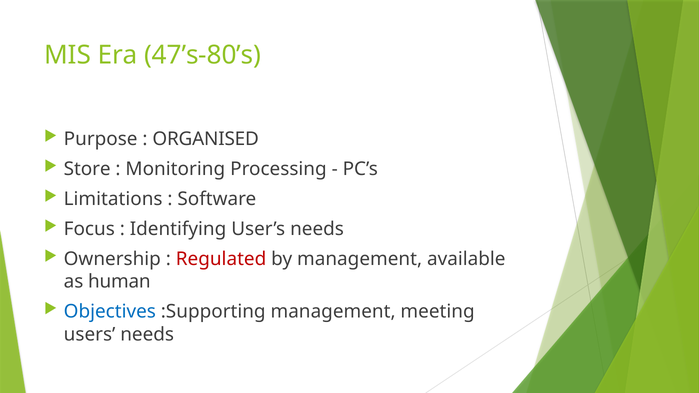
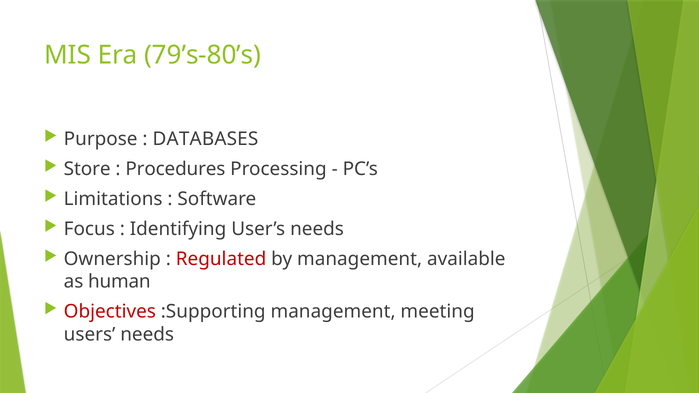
47’s-80’s: 47’s-80’s -> 79’s-80’s
ORGANISED: ORGANISED -> DATABASES
Monitoring: Monitoring -> Procedures
Objectives colour: blue -> red
